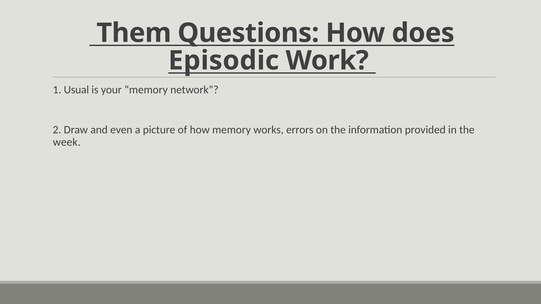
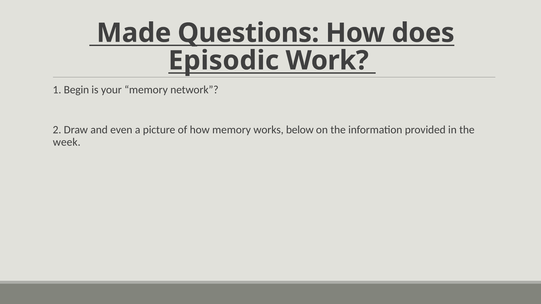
Them: Them -> Made
Usual: Usual -> Begin
errors: errors -> below
